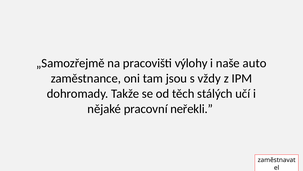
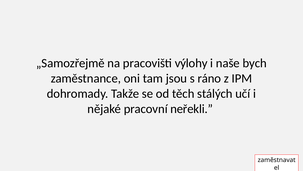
auto: auto -> bych
vždy: vždy -> ráno
